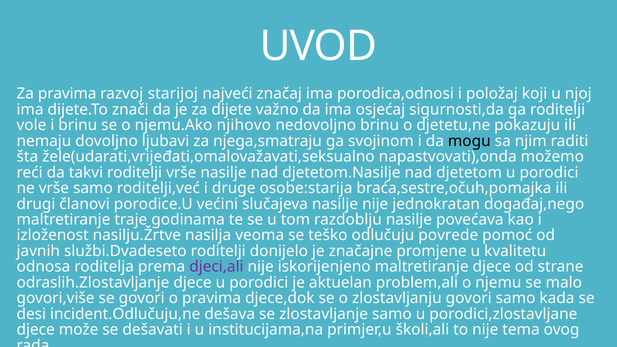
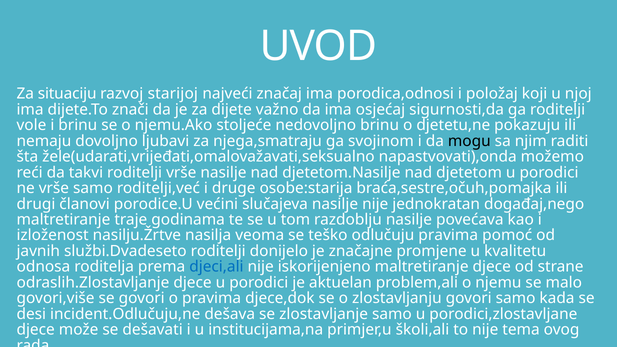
Za pravima: pravima -> situaciju
njihovo: njihovo -> stoljeće
odlučuju povrede: povrede -> pravima
djeci,ali colour: purple -> blue
